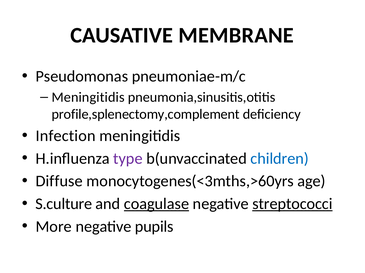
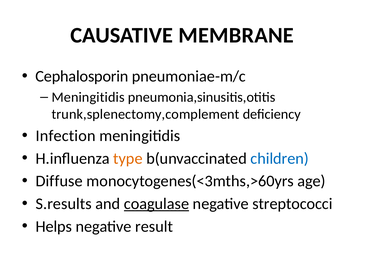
Pseudomonas: Pseudomonas -> Cephalosporin
profile,splenectomy,complement: profile,splenectomy,complement -> trunk,splenectomy,complement
type colour: purple -> orange
S.culture: S.culture -> S.results
streptococci underline: present -> none
More: More -> Helps
pupils: pupils -> result
